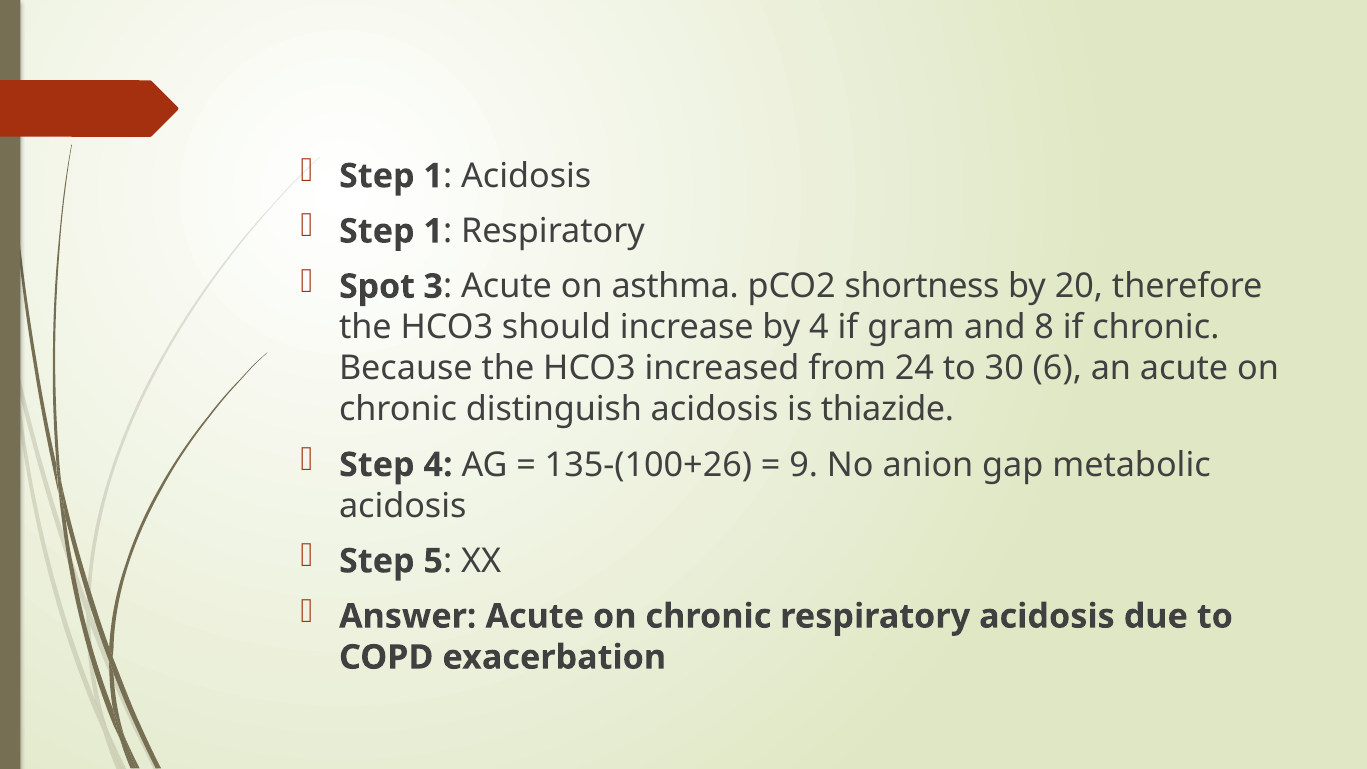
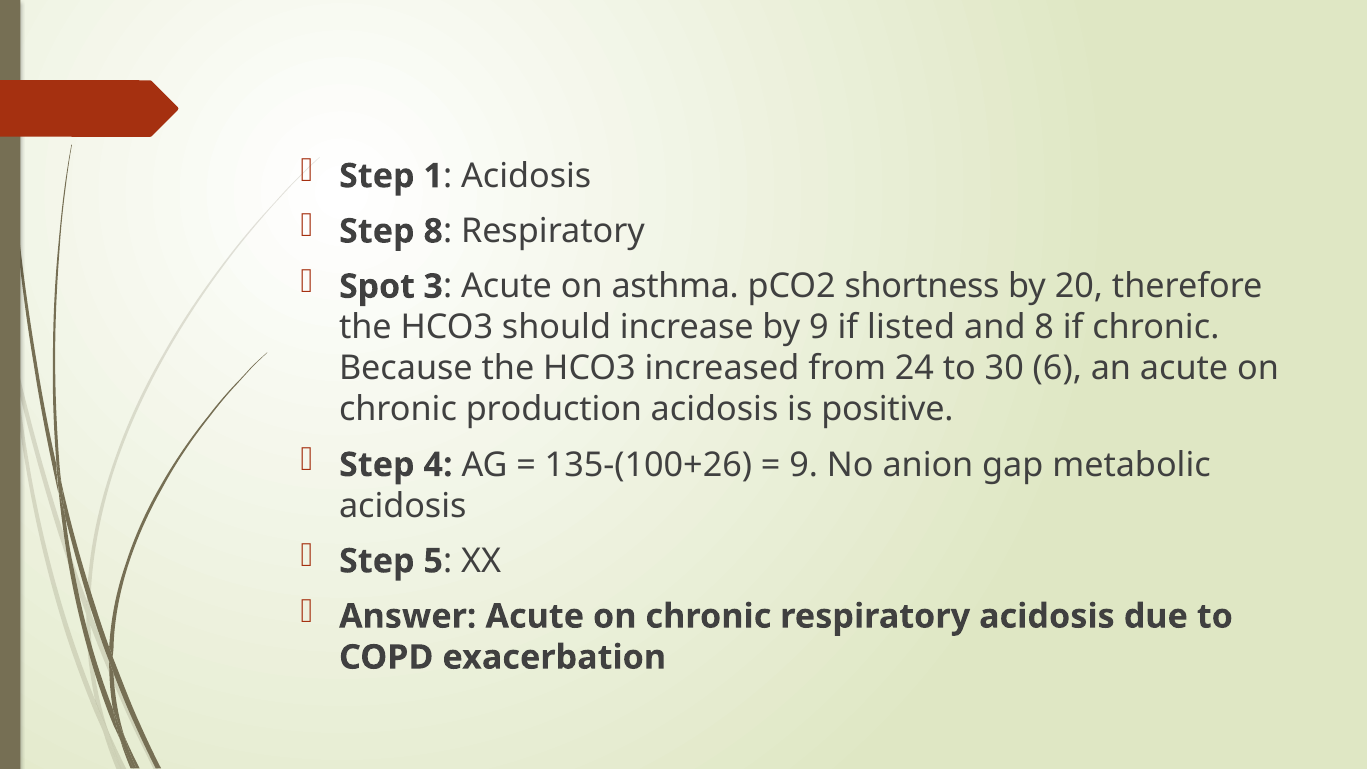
1 at (433, 231): 1 -> 8
by 4: 4 -> 9
gram: gram -> listed
distinguish: distinguish -> production
thiazide: thiazide -> positive
